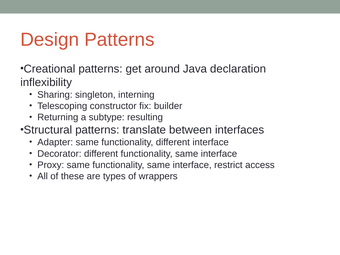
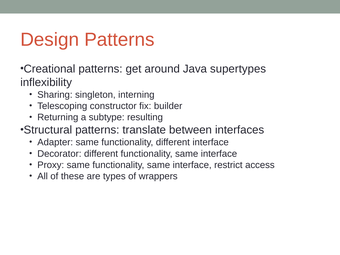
declaration: declaration -> supertypes
